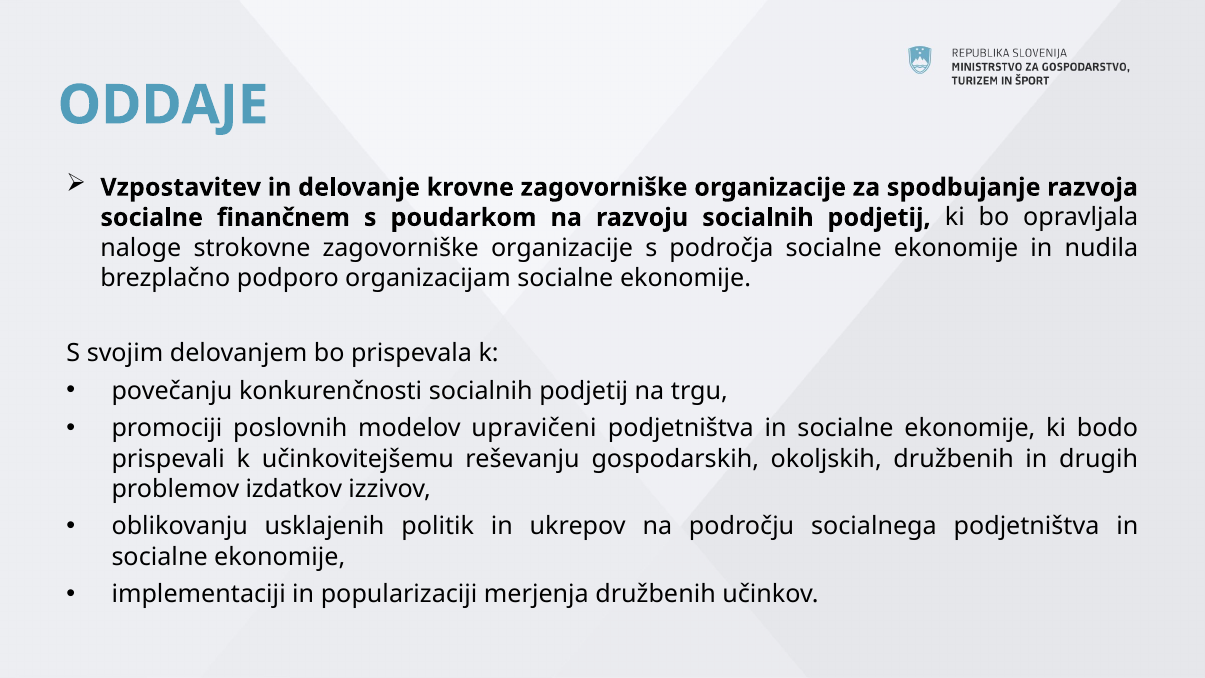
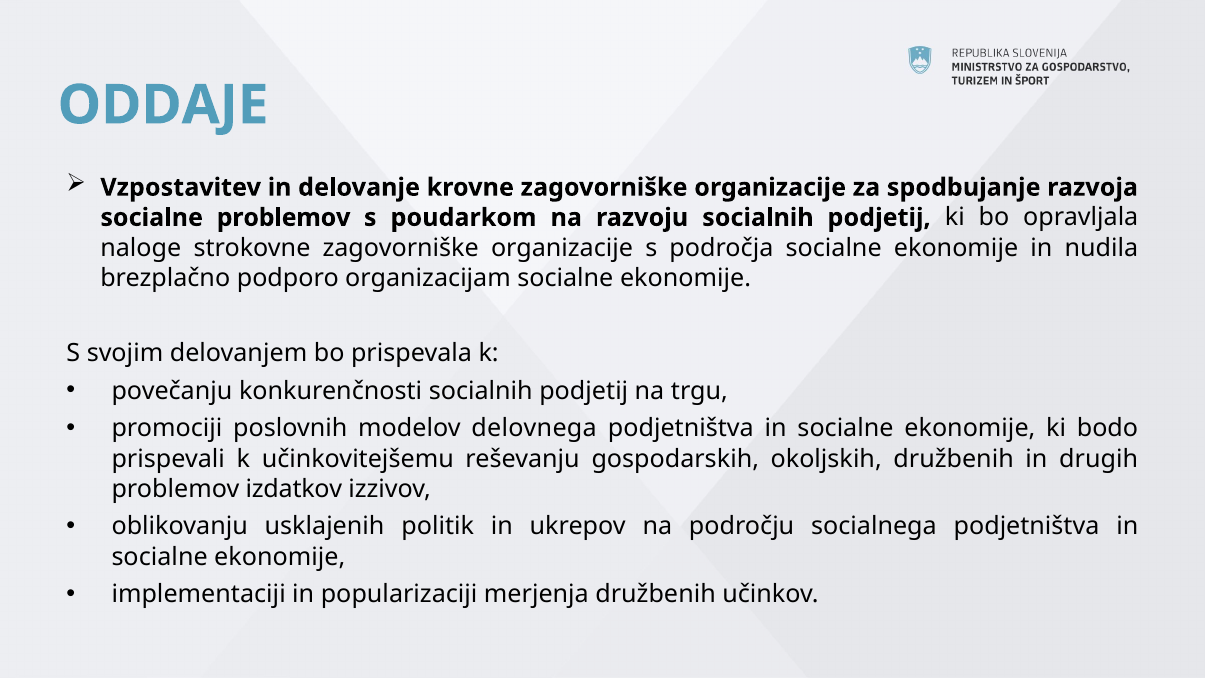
socialne finančnem: finančnem -> problemov
upravičeni: upravičeni -> delovnega
